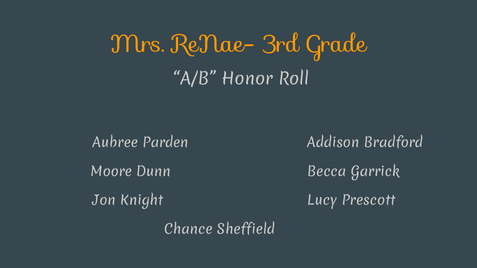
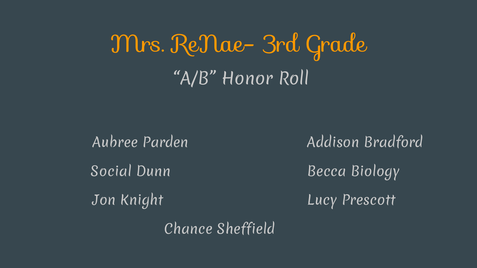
Moore: Moore -> Social
Garrick: Garrick -> Biology
